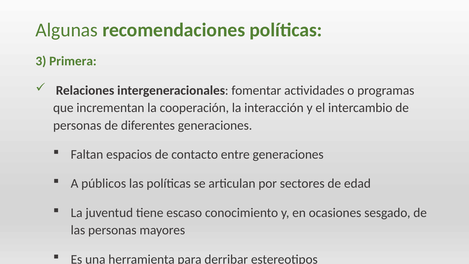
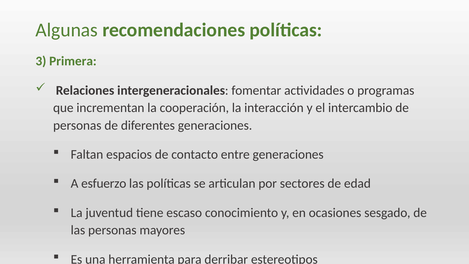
públicos: públicos -> esfuerzo
